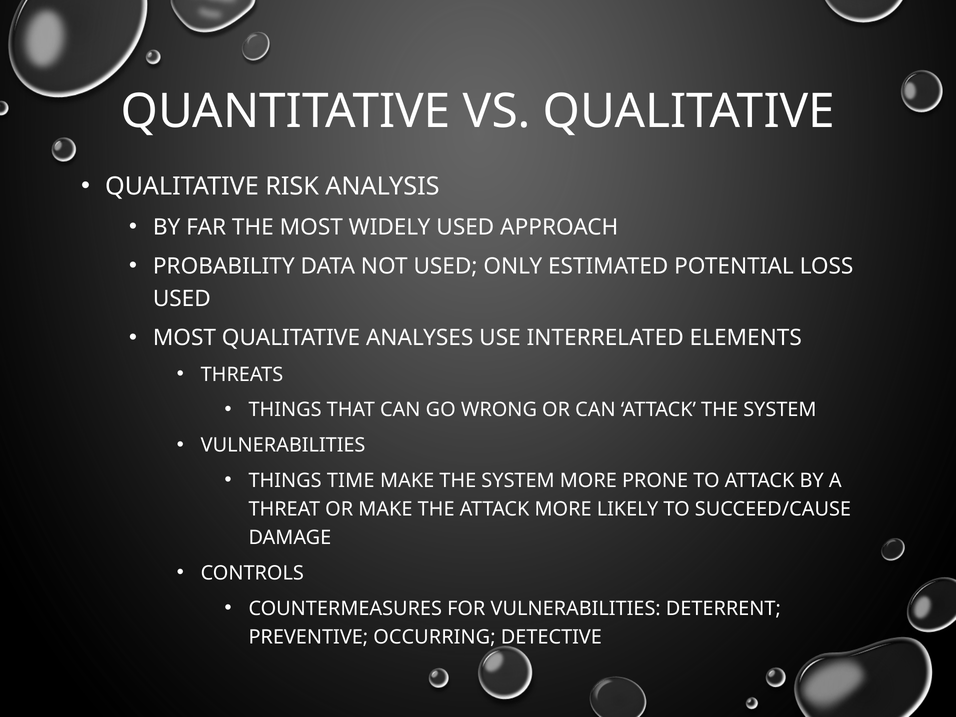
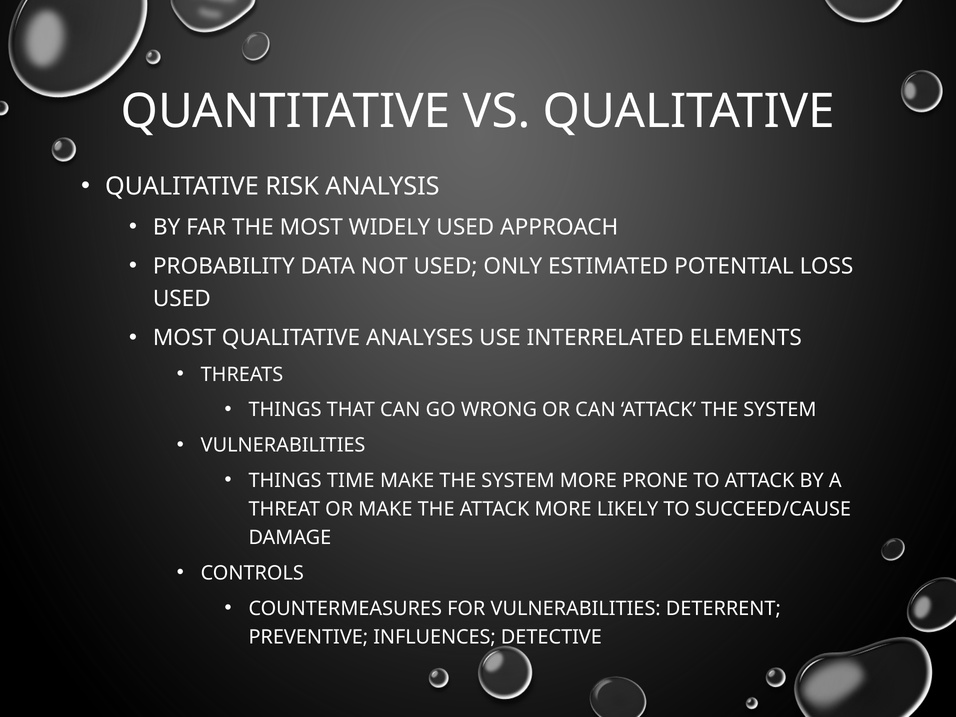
OCCURRING: OCCURRING -> INFLUENCES
